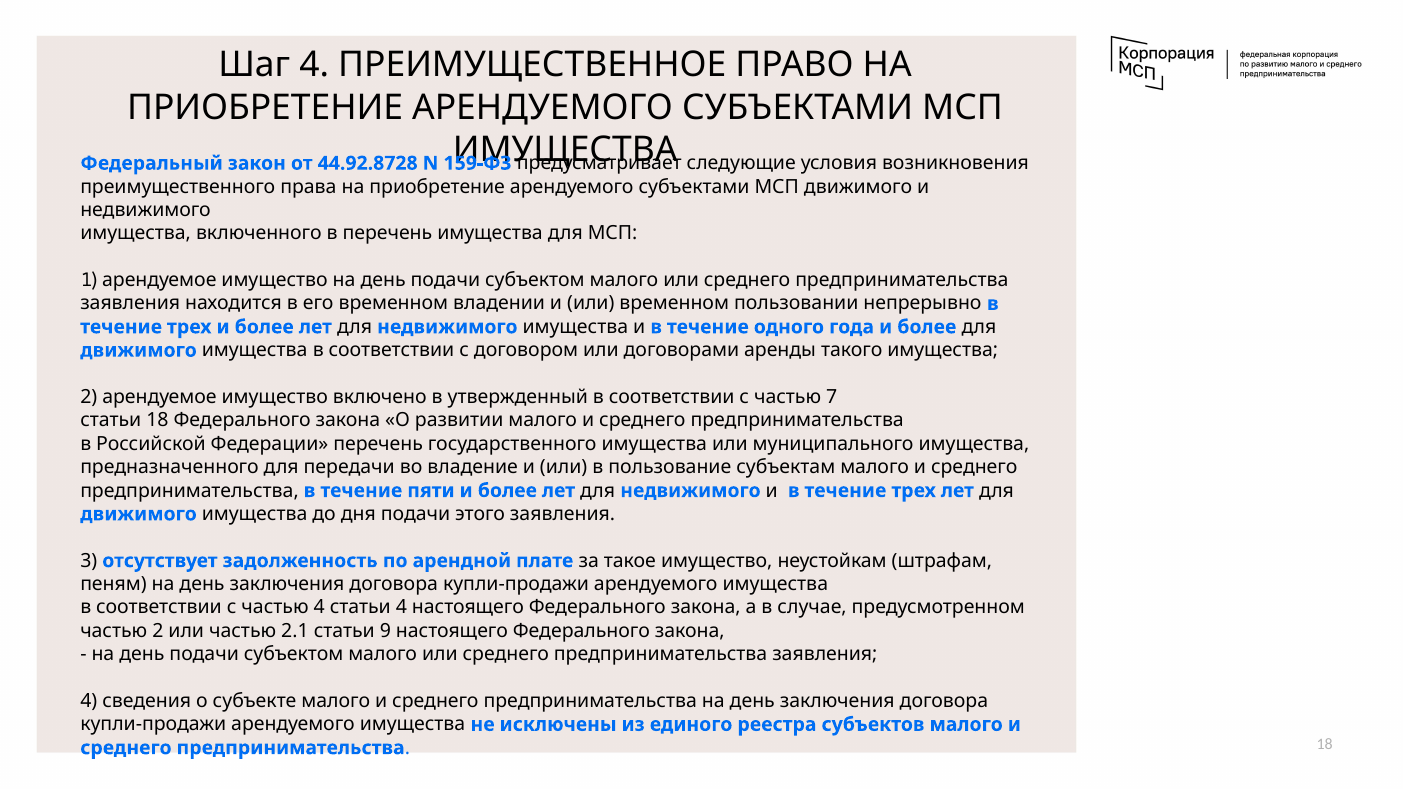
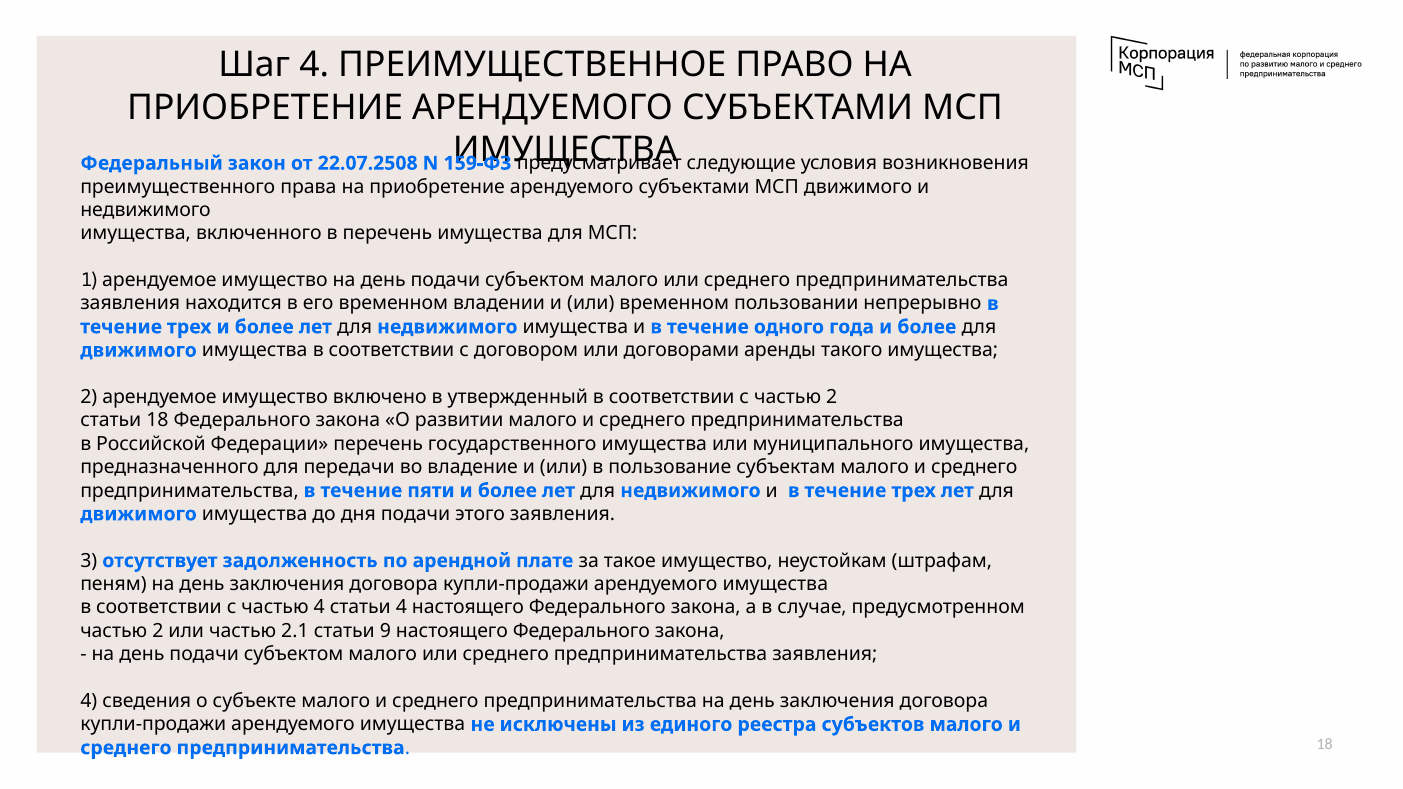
44.92.8728: 44.92.8728 -> 22.07.2508
с частью 7: 7 -> 2
